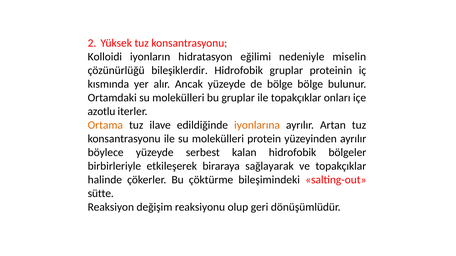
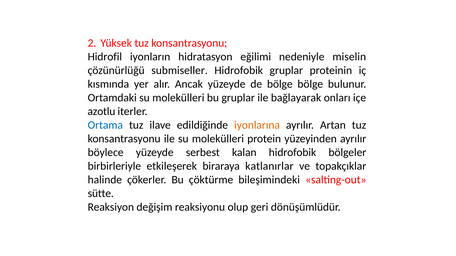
Kolloidi: Kolloidi -> Hidrofil
bileşiklerdir: bileşiklerdir -> submiseller
ile topakçıklar: topakçıklar -> bağlayarak
Ortama colour: orange -> blue
sağlayarak: sağlayarak -> katlanırlar
